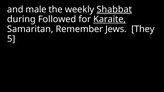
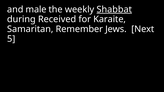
Followed: Followed -> Received
Karaite underline: present -> none
They: They -> Next
